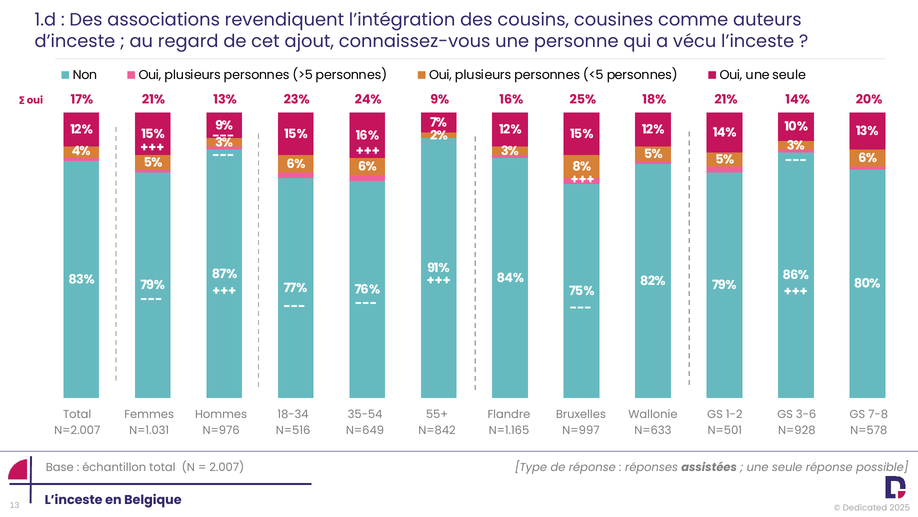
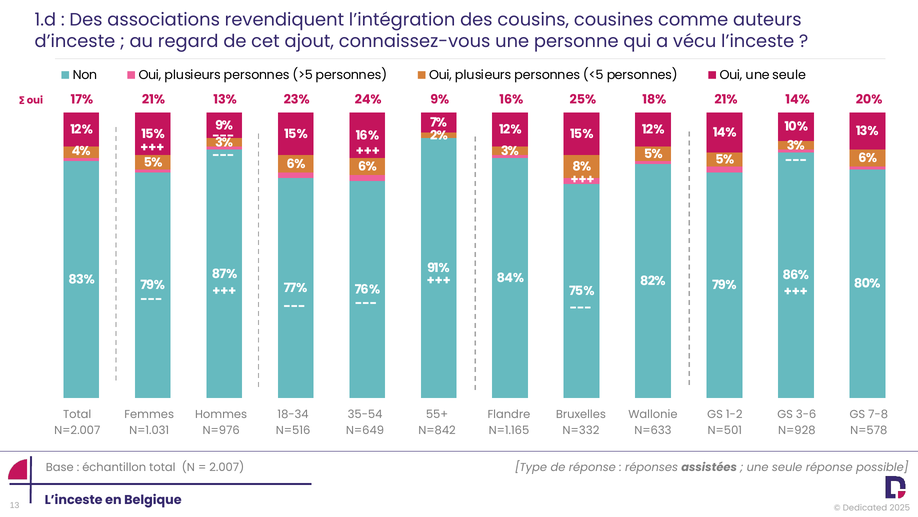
N=997: N=997 -> N=332
